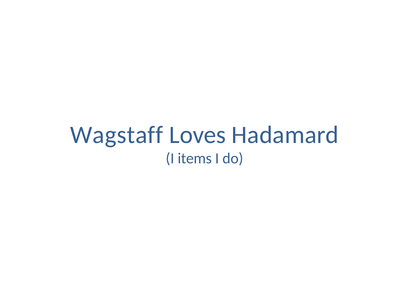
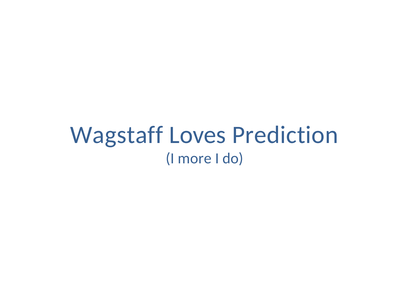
Hadamard: Hadamard -> Prediction
items: items -> more
